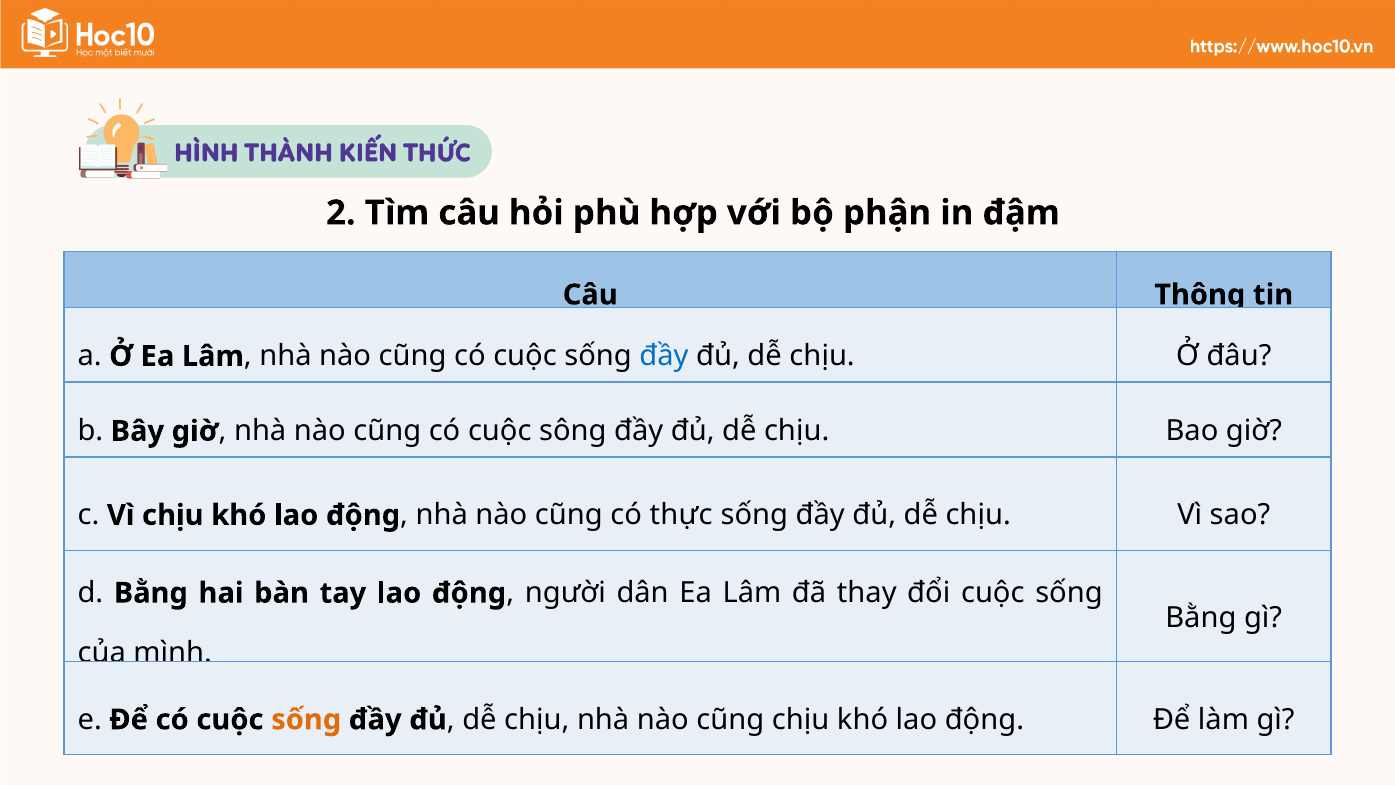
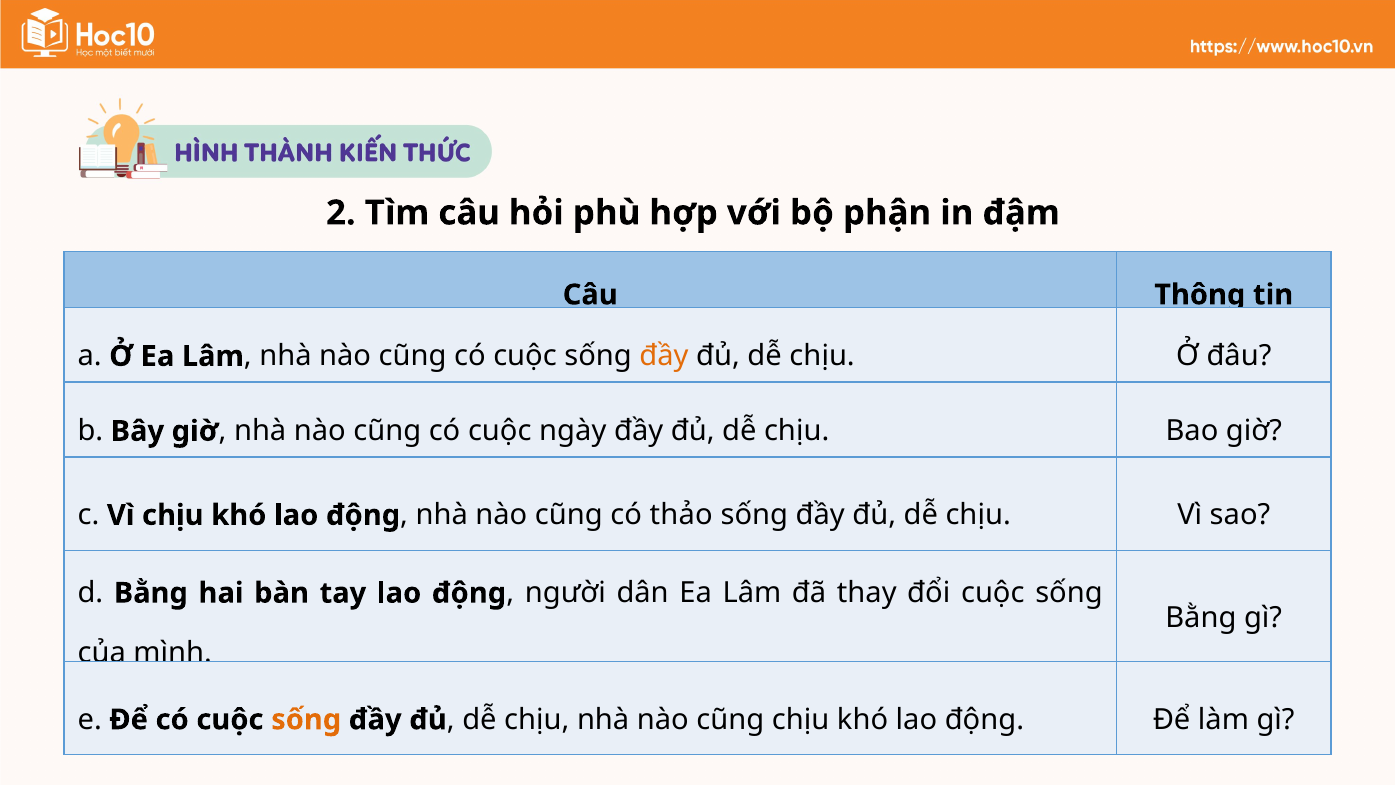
đầy at (664, 356) colour: blue -> orange
sông: sông -> ngày
thực: thực -> thảo
